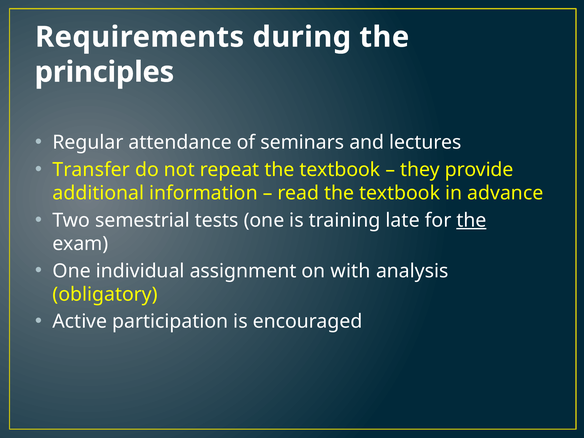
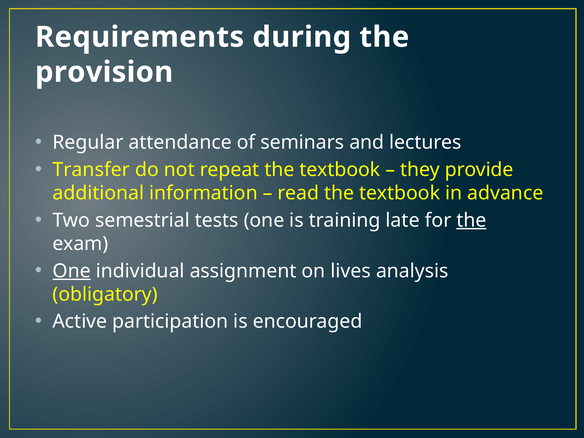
principles: principles -> provision
One at (72, 271) underline: none -> present
with: with -> lives
